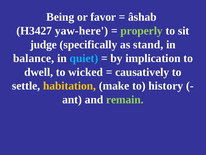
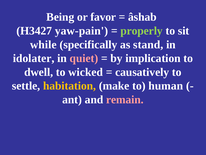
yaw-here: yaw-here -> yaw-pain
judge: judge -> while
balance: balance -> idolater
quiet colour: light blue -> pink
history: history -> human
remain colour: light green -> pink
